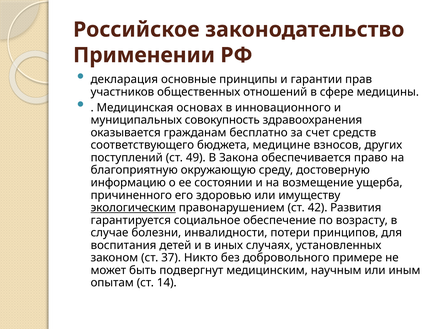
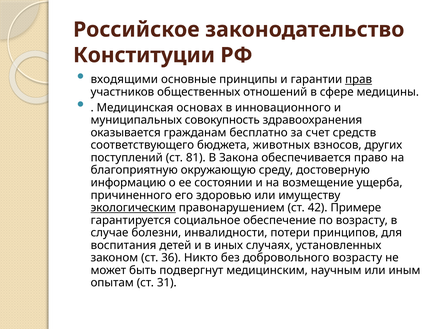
Применении: Применении -> Конституции
декларация: декларация -> входящими
прав underline: none -> present
медицине: медицине -> животных
49: 49 -> 81
Развития: Развития -> Примере
37: 37 -> 36
добровольного примере: примере -> возрасту
14: 14 -> 31
